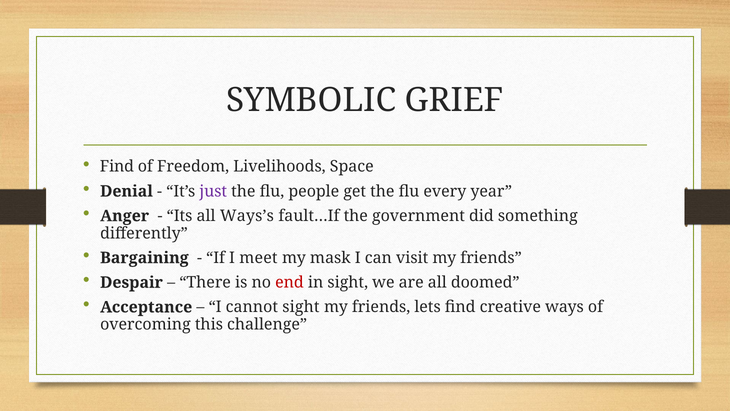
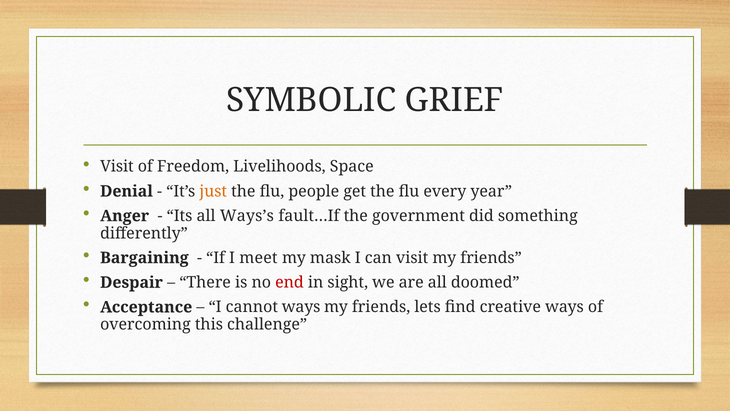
Find at (117, 167): Find -> Visit
just colour: purple -> orange
cannot sight: sight -> ways
